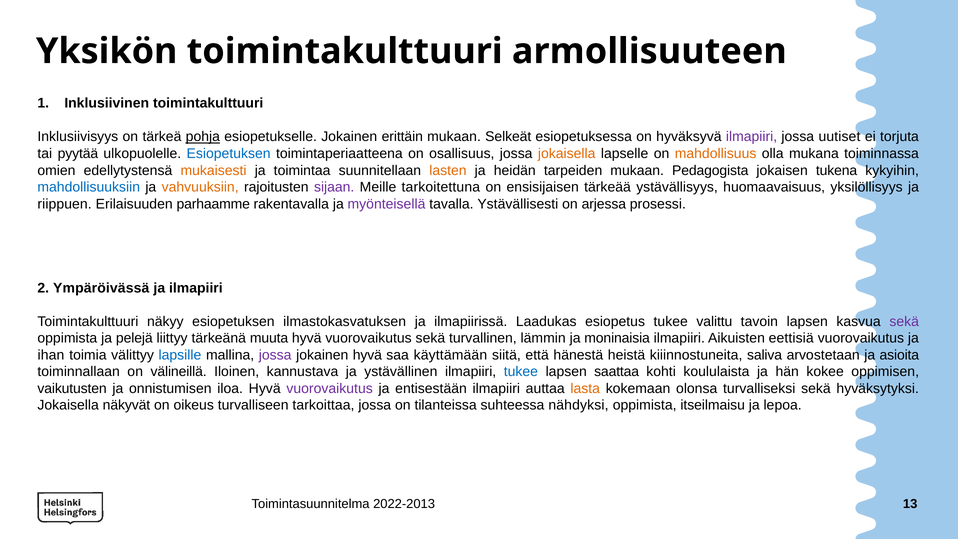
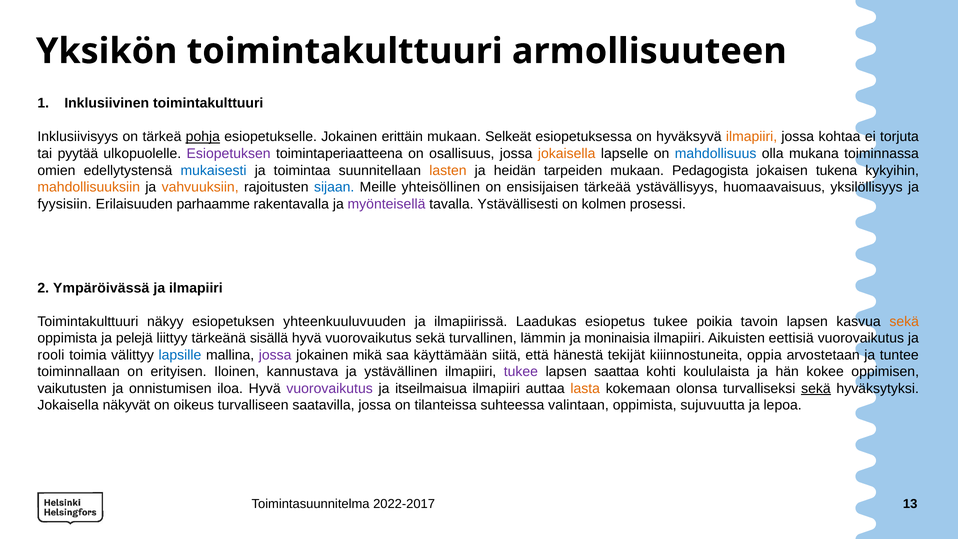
ilmapiiri at (752, 137) colour: purple -> orange
uutiset: uutiset -> kohtaa
Esiopetuksen at (229, 154) colour: blue -> purple
mahdollisuus colour: orange -> blue
mukaisesti colour: orange -> blue
mahdollisuuksiin colour: blue -> orange
sijaan colour: purple -> blue
tarkoitettuna: tarkoitettuna -> yhteisöllinen
riippuen: riippuen -> fyysisiin
arjessa: arjessa -> kolmen
ilmastokasvatuksen: ilmastokasvatuksen -> yhteenkuuluvuuden
valittu: valittu -> poikia
sekä at (904, 321) colour: purple -> orange
muuta: muuta -> sisällä
ihan: ihan -> rooli
jokainen hyvä: hyvä -> mikä
heistä: heistä -> tekijät
saliva: saliva -> oppia
asioita: asioita -> tuntee
välineillä: välineillä -> erityisen
tukee at (521, 372) colour: blue -> purple
entisestään: entisestään -> itseilmaisua
sekä at (816, 388) underline: none -> present
tarkoittaa: tarkoittaa -> saatavilla
nähdyksi: nähdyksi -> valintaan
itseilmaisu: itseilmaisu -> sujuvuutta
2022-2013: 2022-2013 -> 2022-2017
